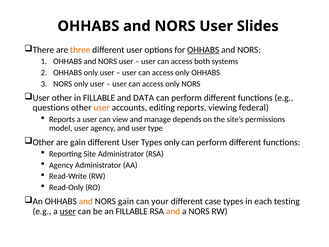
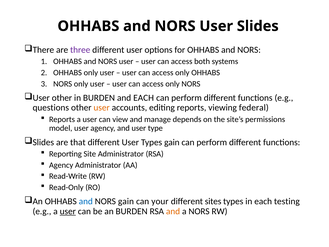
three colour: orange -> purple
OHHABS at (203, 50) underline: present -> none
in FILLABLE: FILLABLE -> BURDEN
and DATA: DATA -> EACH
Other at (43, 142): Other -> Slides
are gain: gain -> that
Types only: only -> gain
and at (86, 201) colour: orange -> blue
case: case -> sites
an FILLABLE: FILLABLE -> BURDEN
